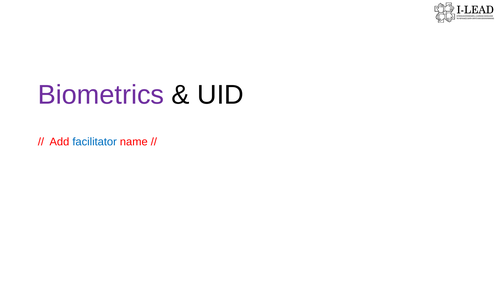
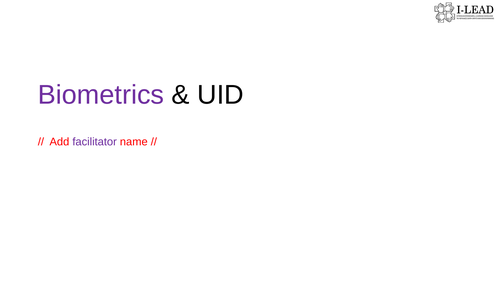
facilitator colour: blue -> purple
